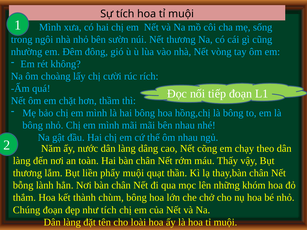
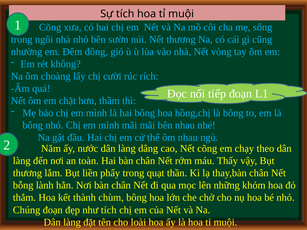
Mình at (50, 27): Mình -> Cõng
phẩy muội: muội -> trong
